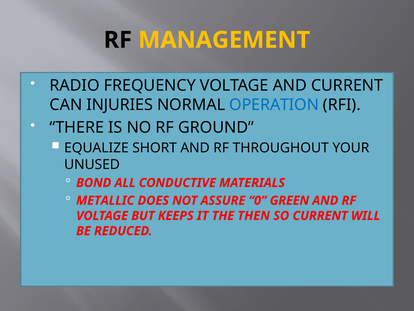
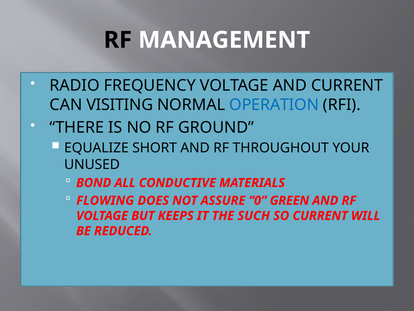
MANAGEMENT colour: yellow -> white
INJURIES: INJURIES -> VISITING
METALLIC: METALLIC -> FLOWING
THEN: THEN -> SUCH
